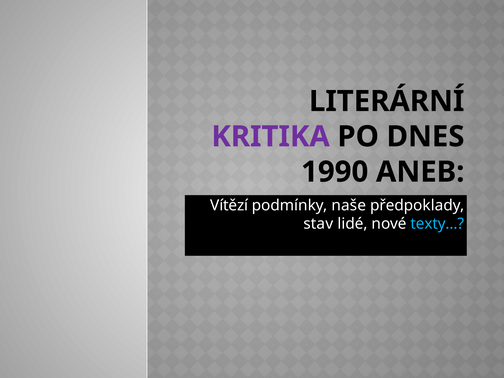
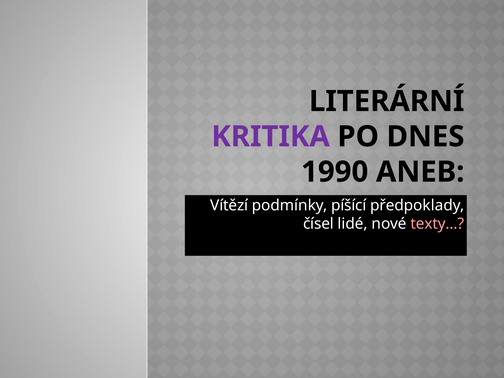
naše: naše -> píšící
stav: stav -> čísel
texty… colour: light blue -> pink
